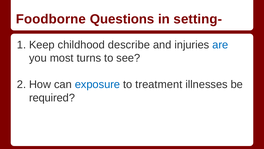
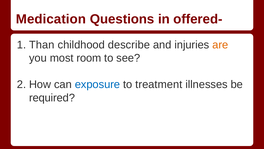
Foodborne: Foodborne -> Medication
setting-: setting- -> offered-
Keep: Keep -> Than
are colour: blue -> orange
turns: turns -> room
